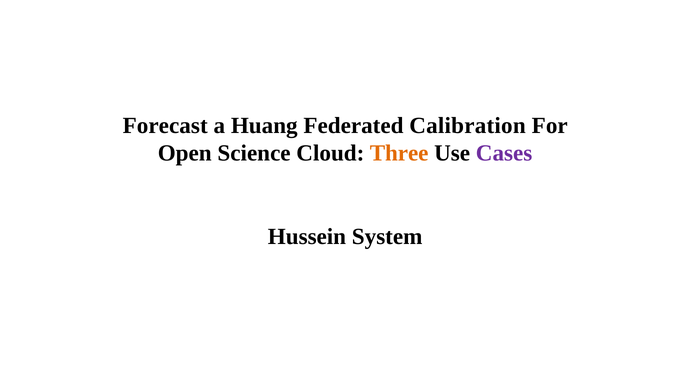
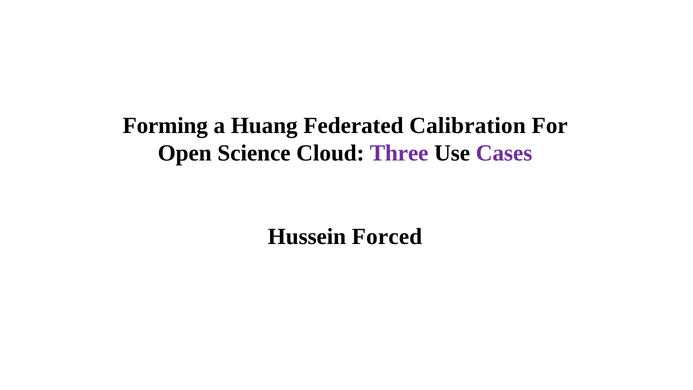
Forecast: Forecast -> Forming
Three colour: orange -> purple
System: System -> Forced
